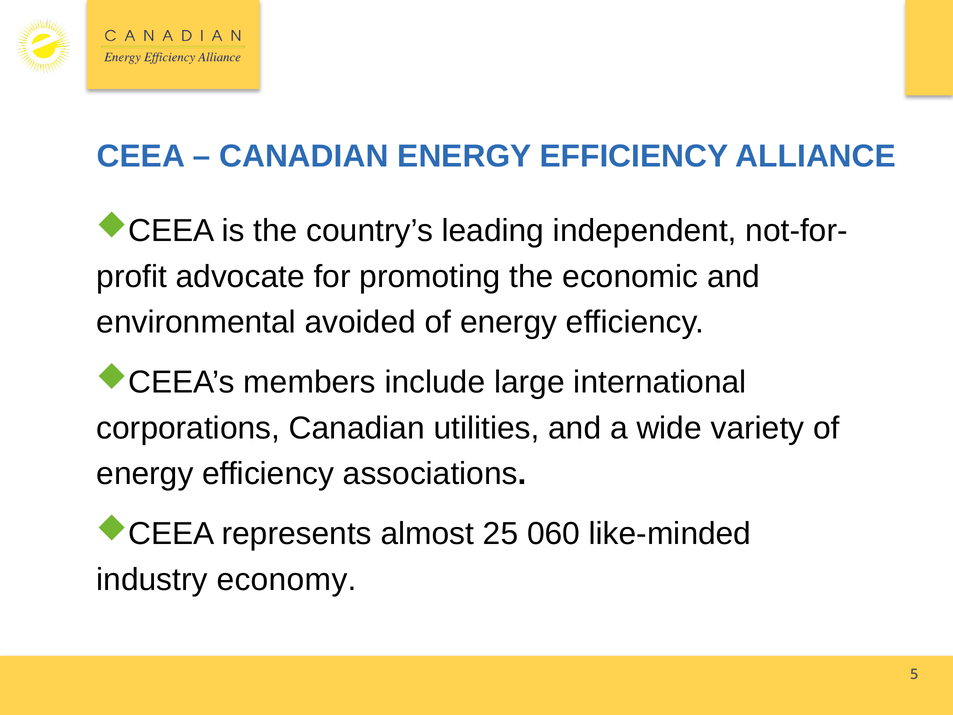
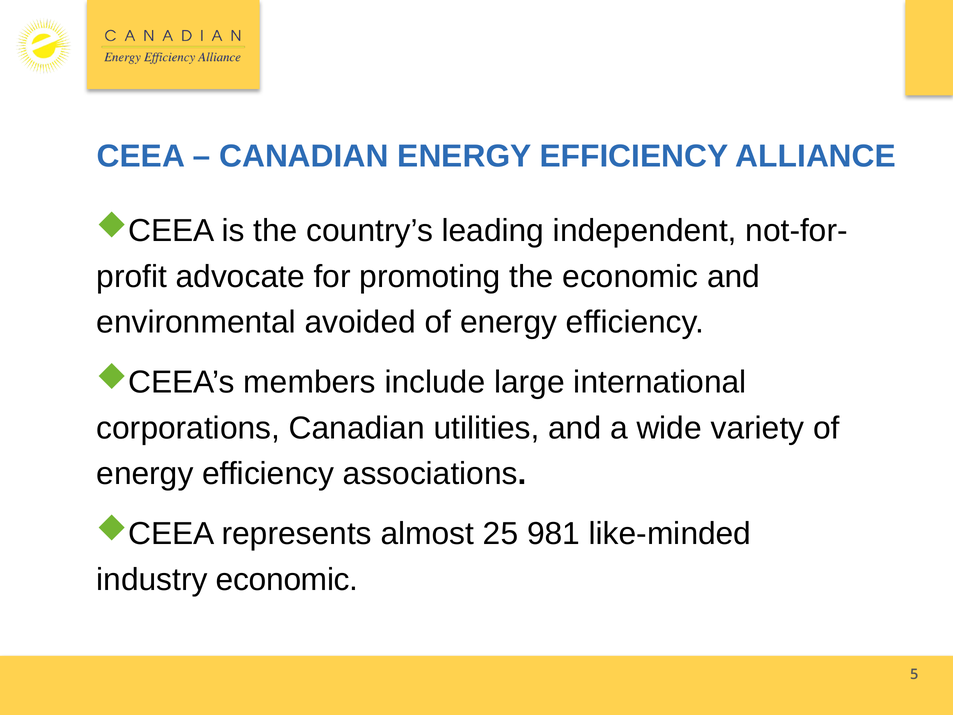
060: 060 -> 981
industry economy: economy -> economic
